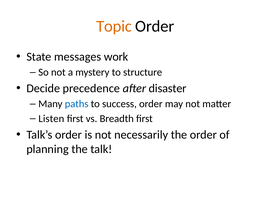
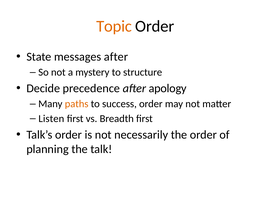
messages work: work -> after
disaster: disaster -> apology
paths colour: blue -> orange
